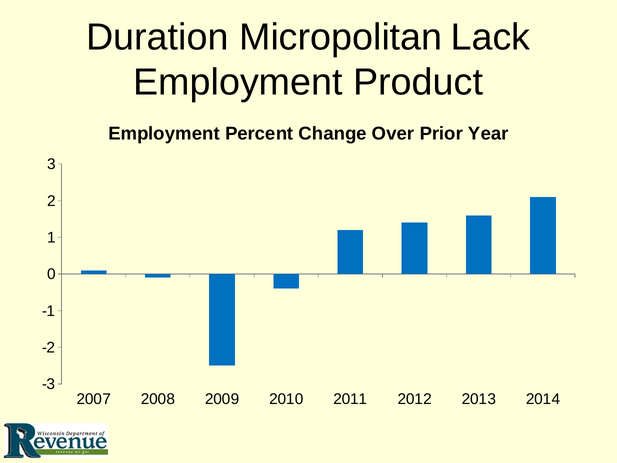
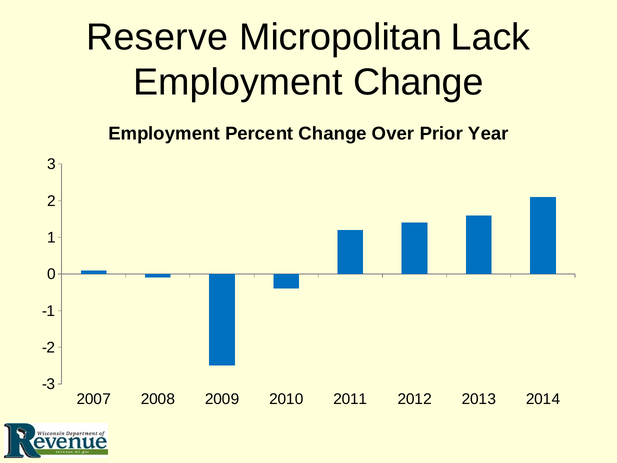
Duration: Duration -> Reserve
Employment Product: Product -> Change
